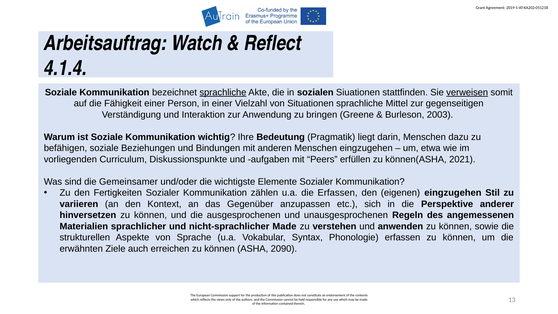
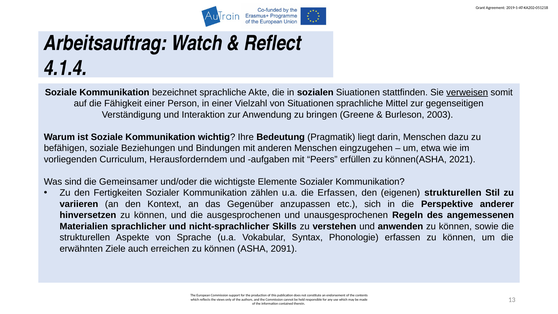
sprachliche at (223, 92) underline: present -> none
Diskussionspunkte: Diskussionspunkte -> Herausforderndem
eigenen eingzugehen: eingzugehen -> strukturellen
nicht-sprachlicher Made: Made -> Skills
2090: 2090 -> 2091
